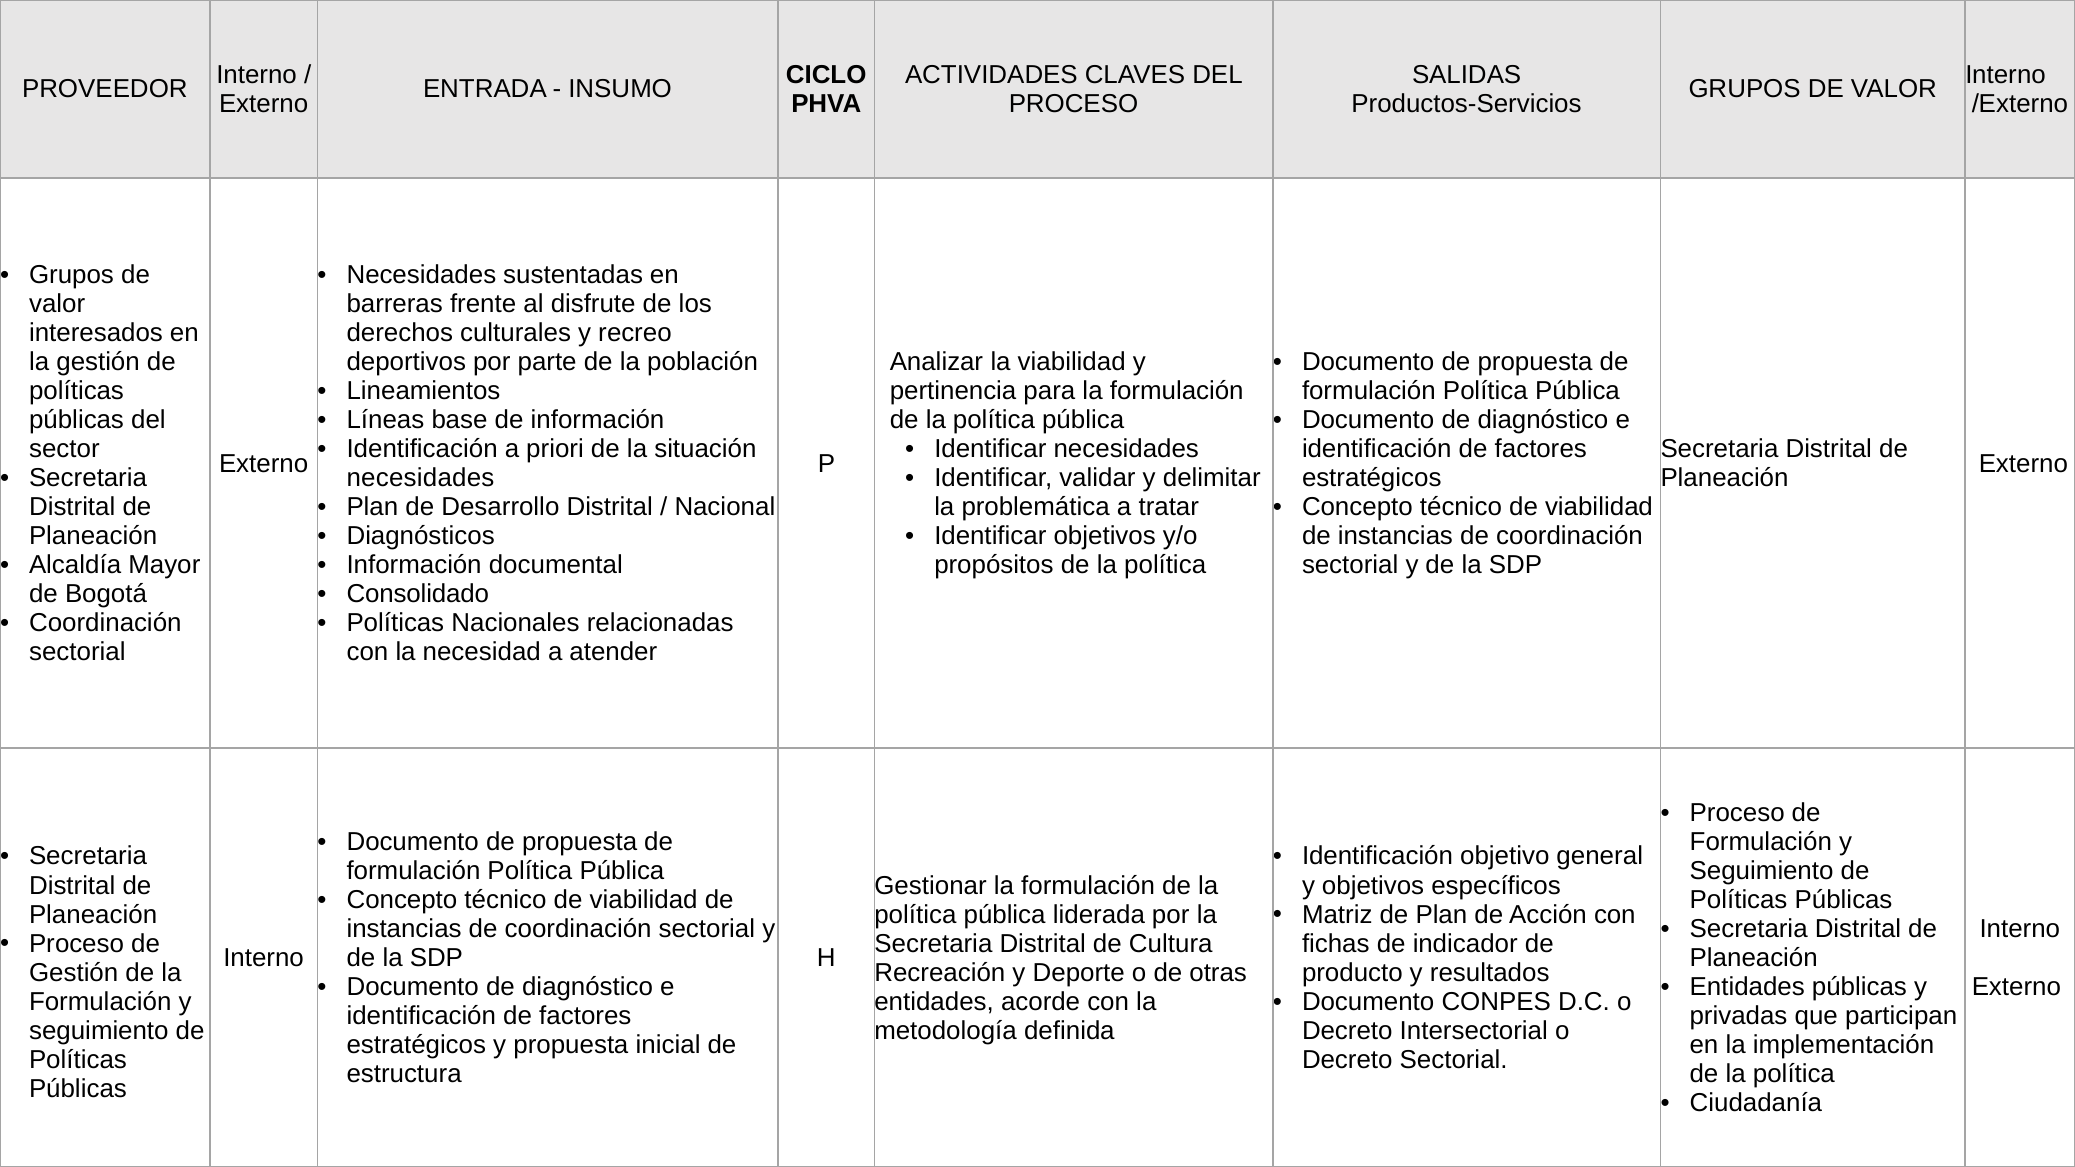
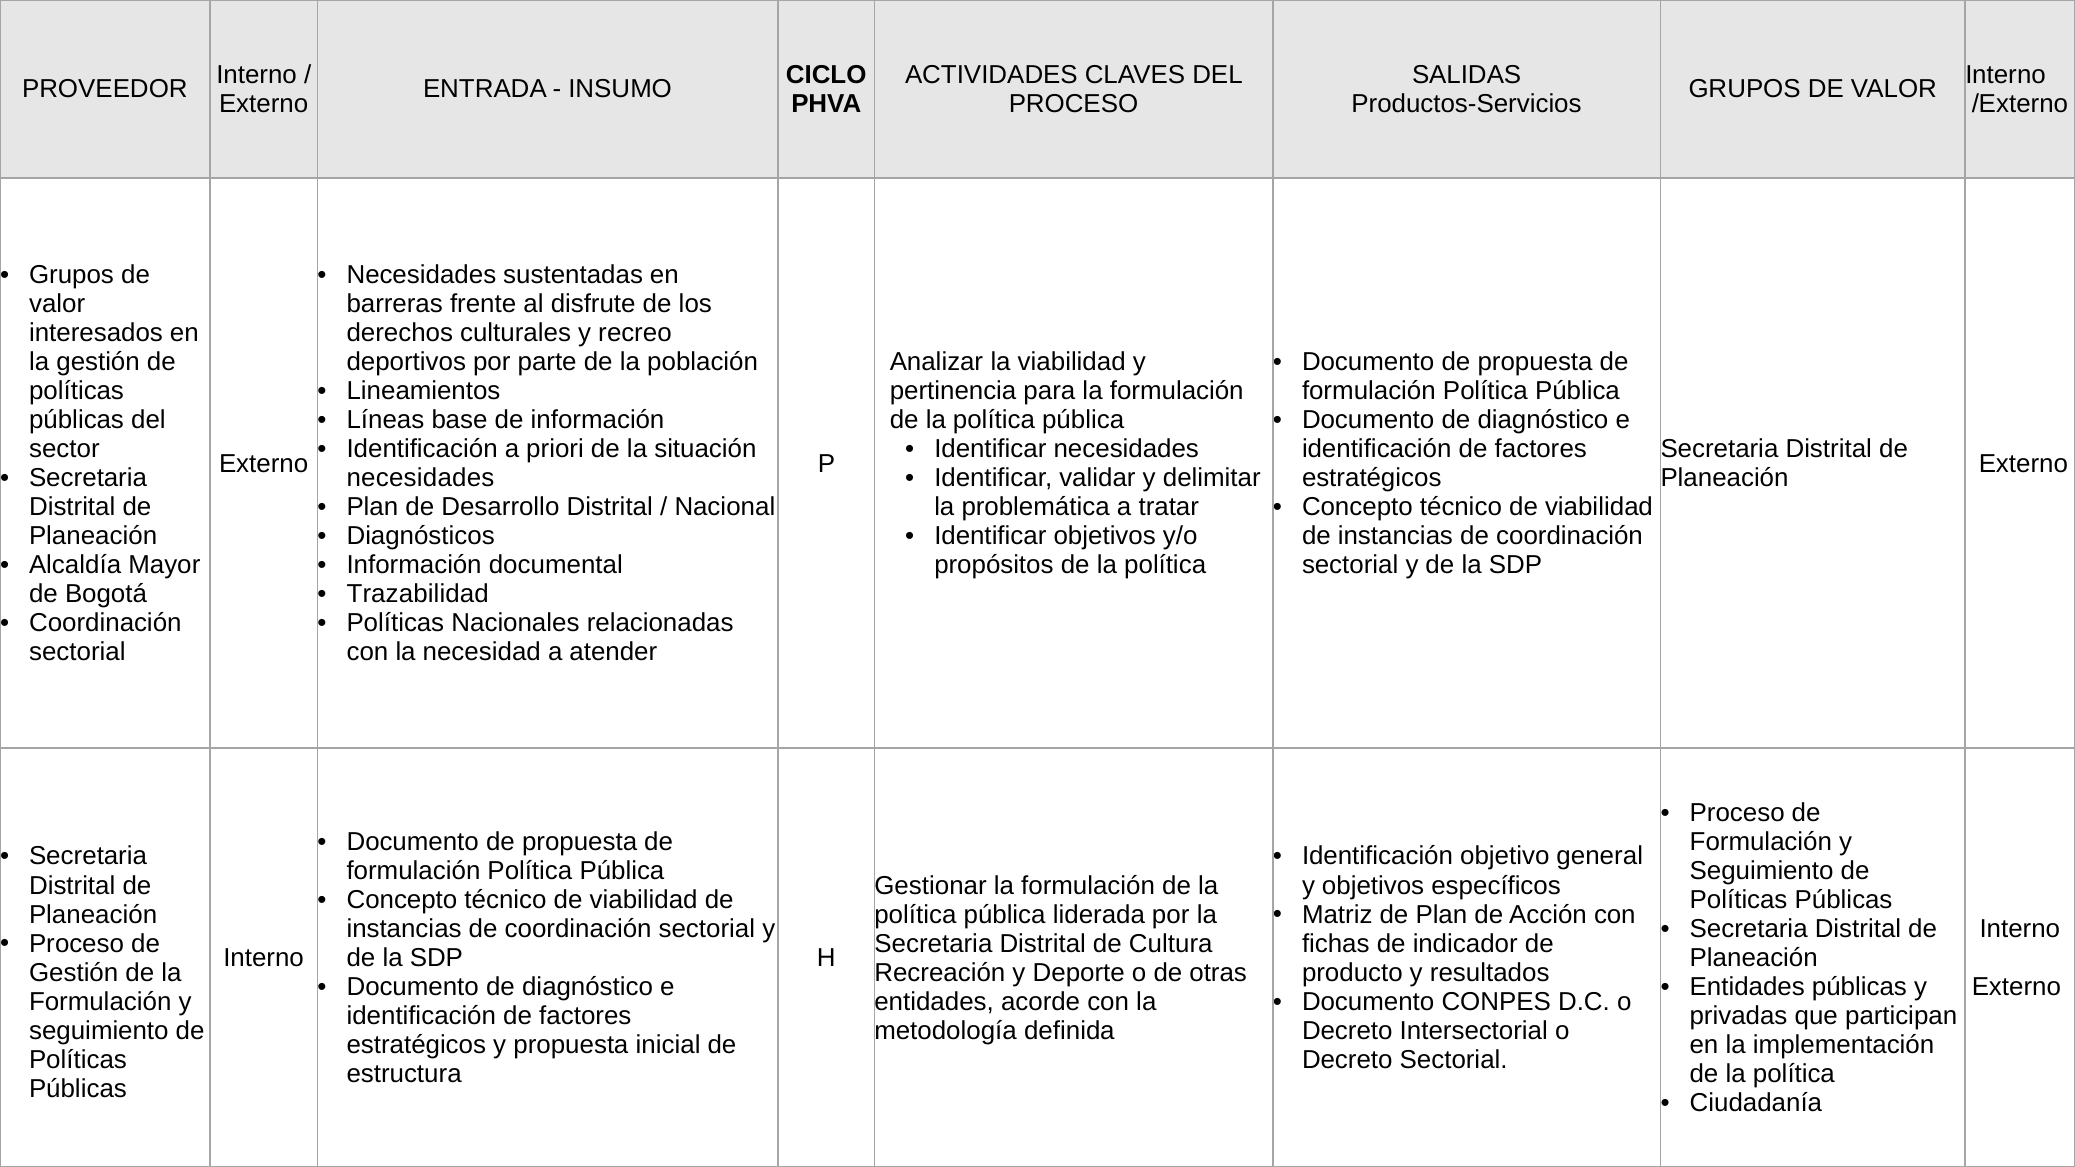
Consolidado: Consolidado -> Trazabilidad
